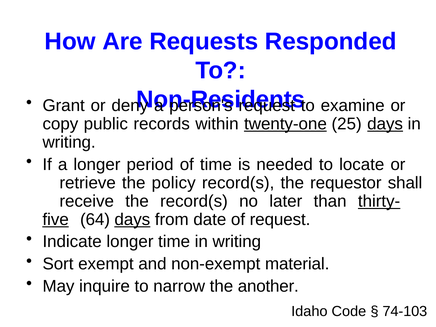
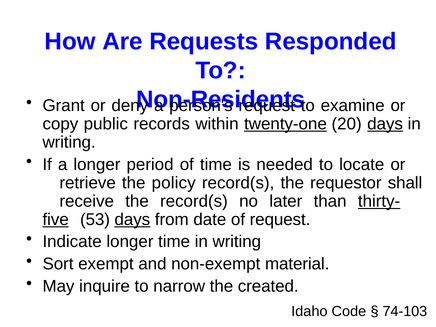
25: 25 -> 20
64: 64 -> 53
another: another -> created
